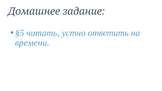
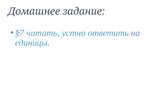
§5: §5 -> §7
времени: времени -> единицы
